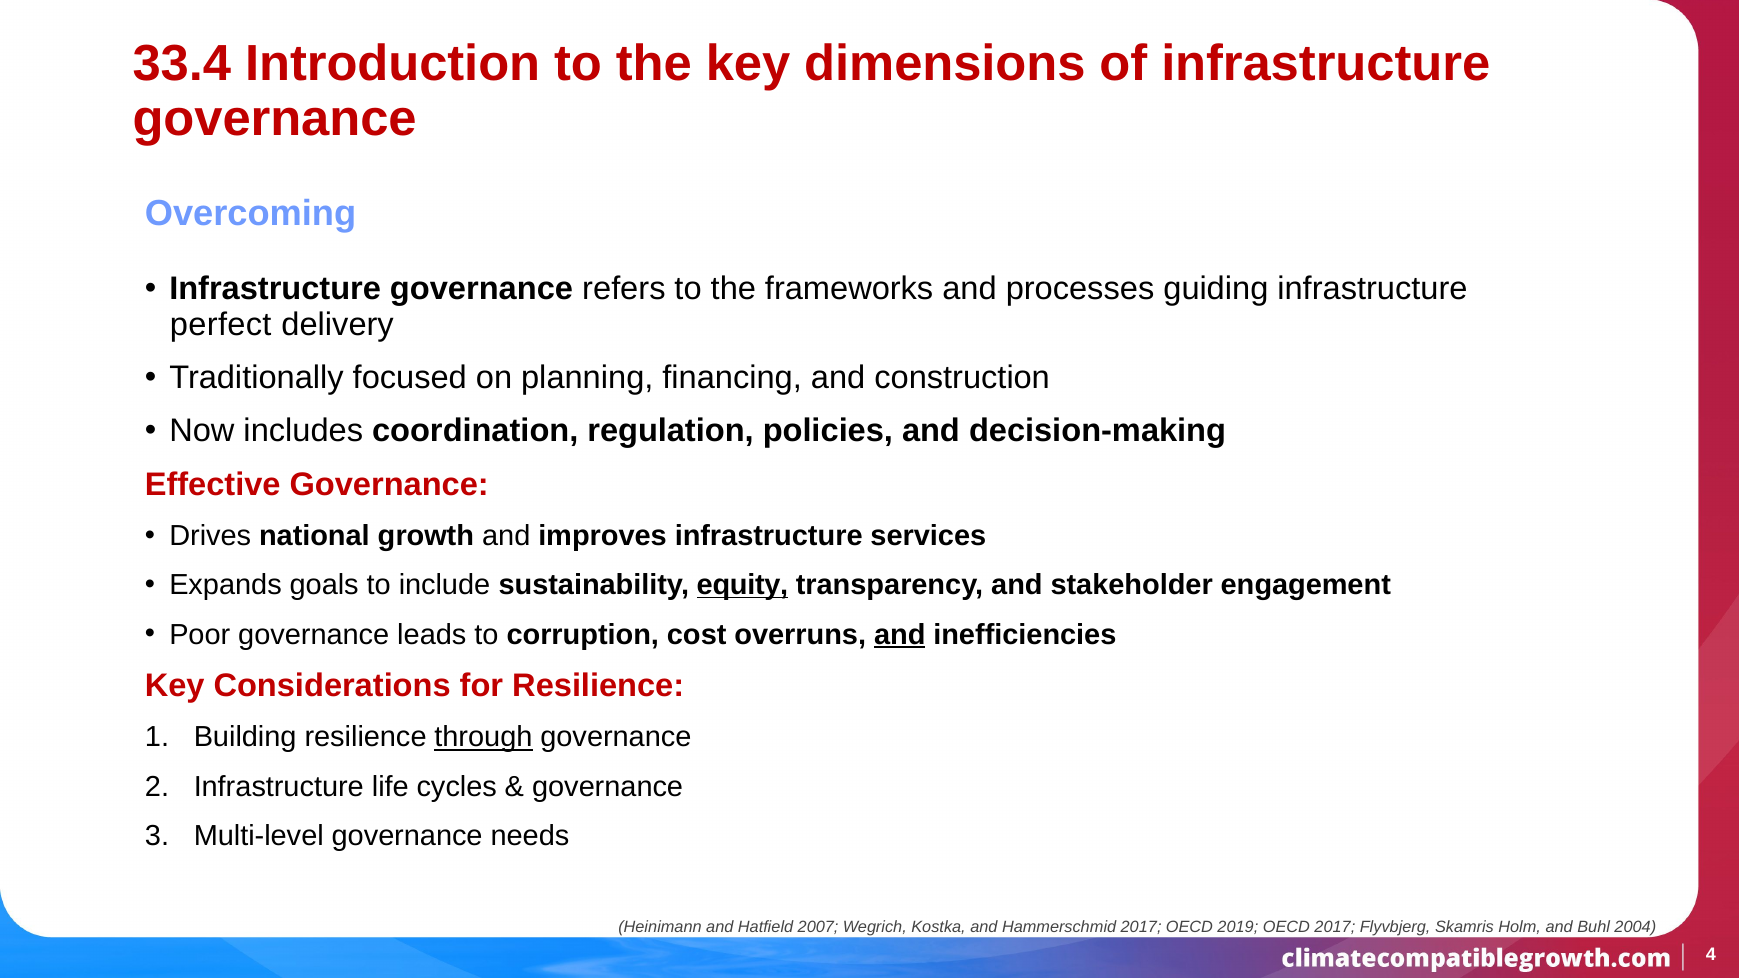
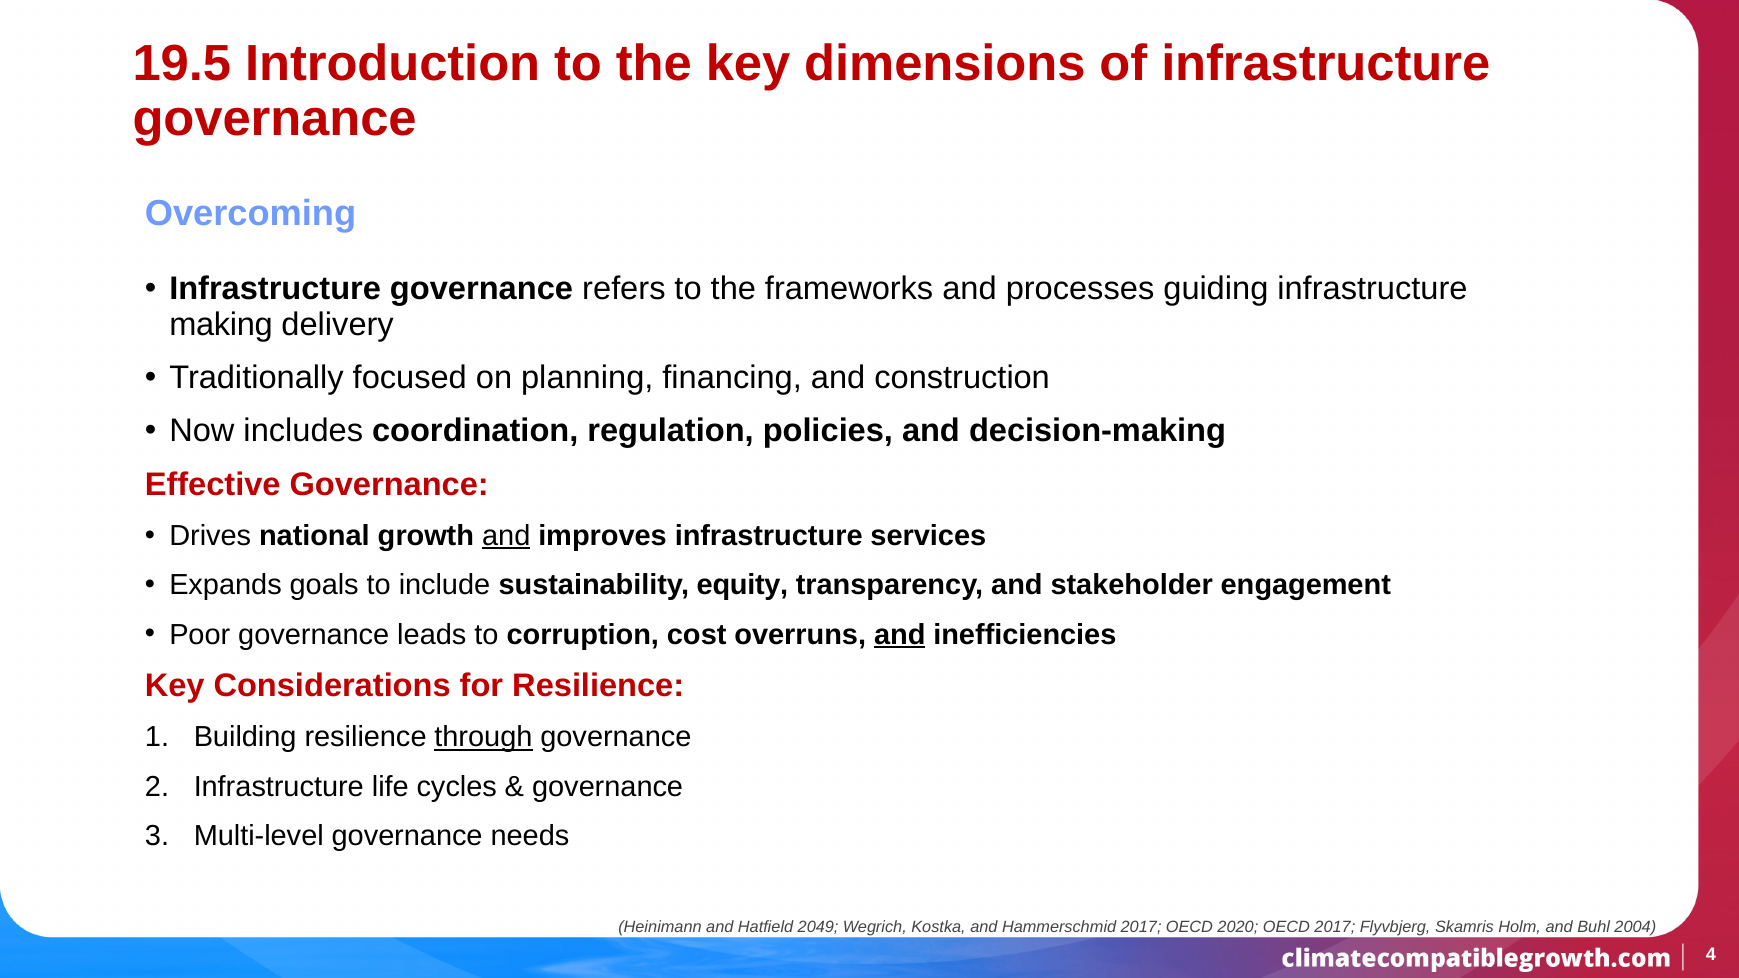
33.4: 33.4 -> 19.5
perfect: perfect -> making
and at (506, 536) underline: none -> present
equity underline: present -> none
2007: 2007 -> 2049
2019: 2019 -> 2020
